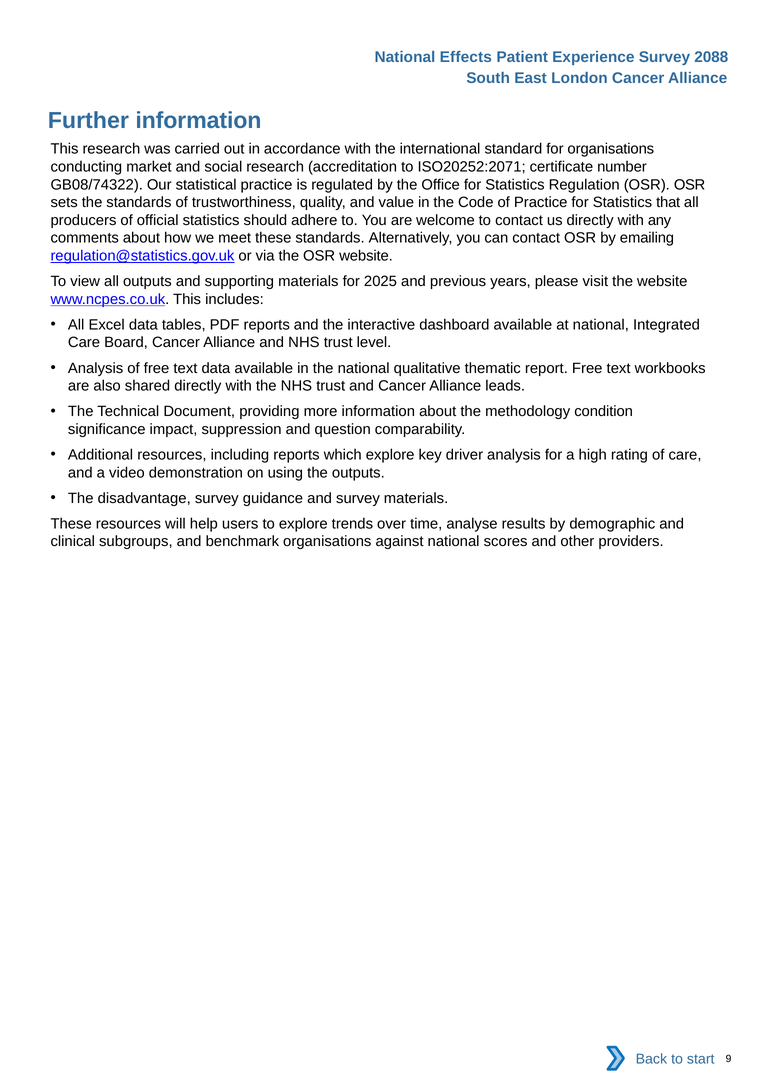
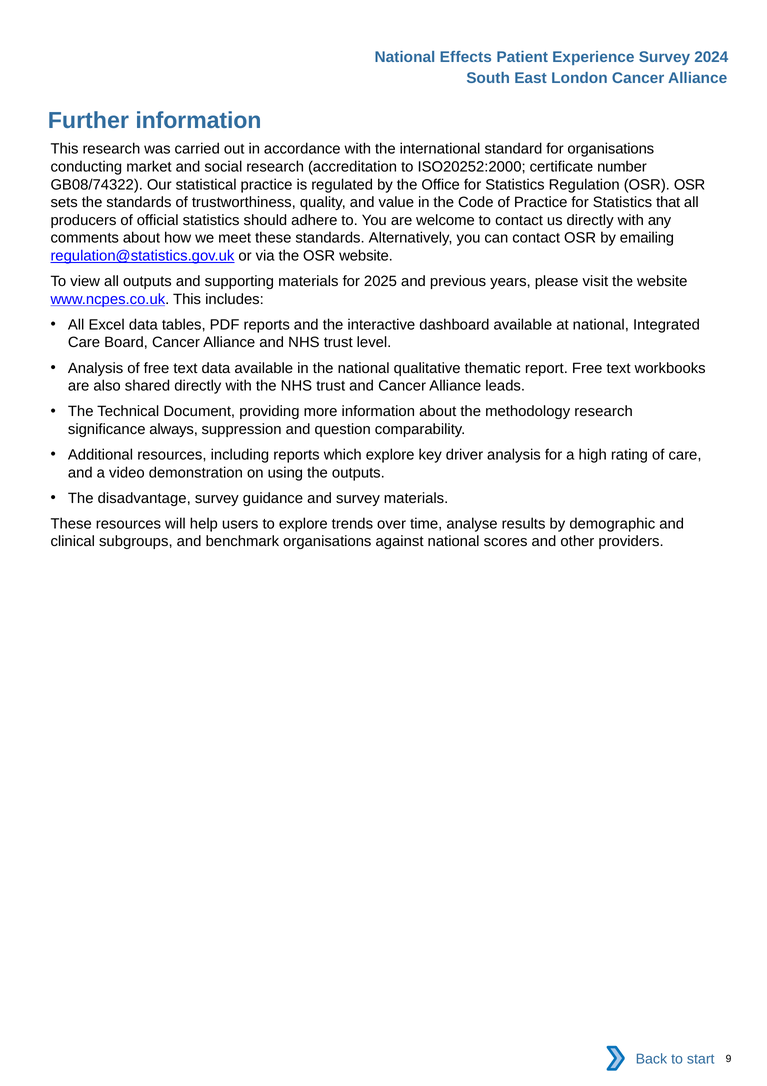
2088: 2088 -> 2024
ISO20252:2071: ISO20252:2071 -> ISO20252:2000
methodology condition: condition -> research
impact: impact -> always
